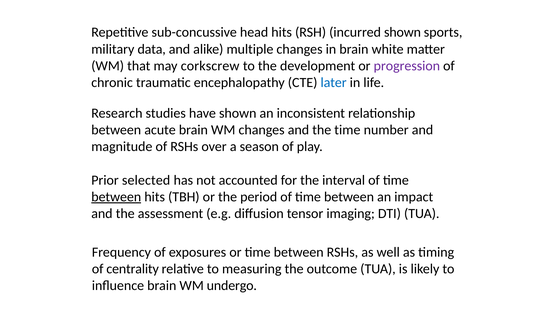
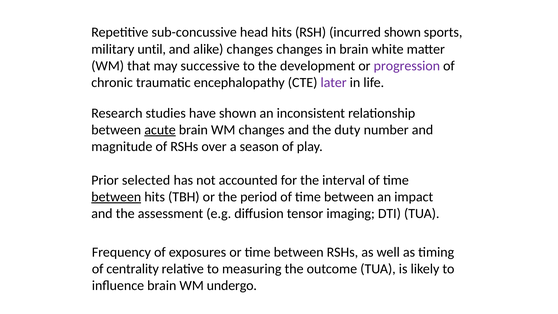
data: data -> until
alike multiple: multiple -> changes
corkscrew: corkscrew -> successive
later colour: blue -> purple
acute underline: none -> present
the time: time -> duty
